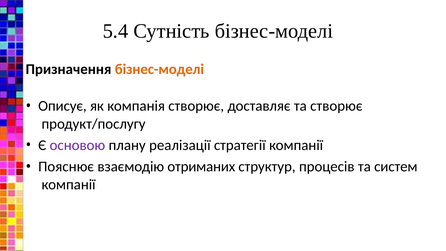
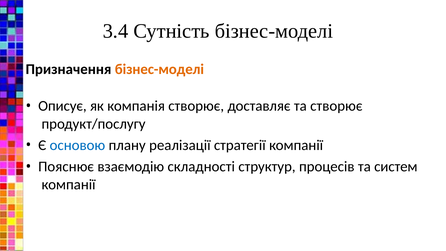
5.4: 5.4 -> 3.4
основою colour: purple -> blue
отриманих: отриманих -> складності
